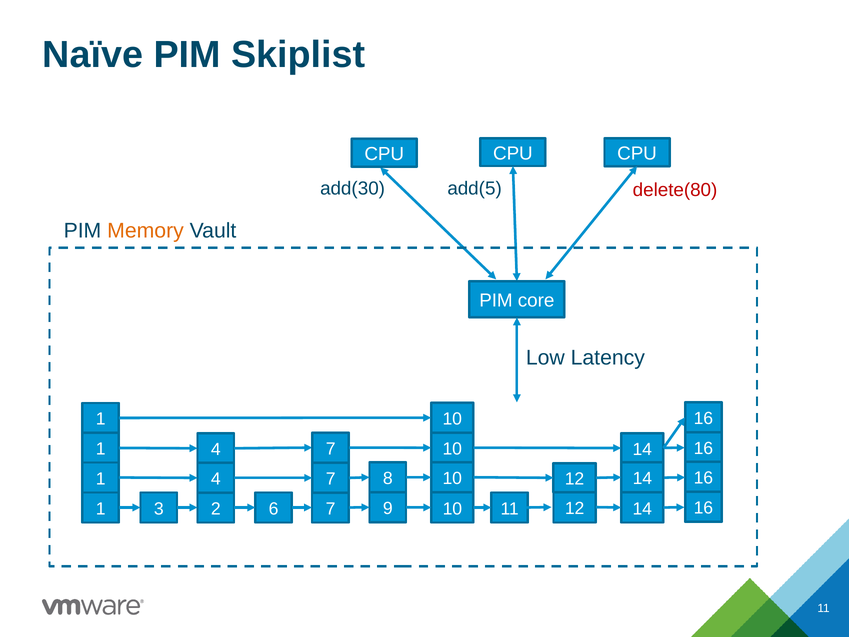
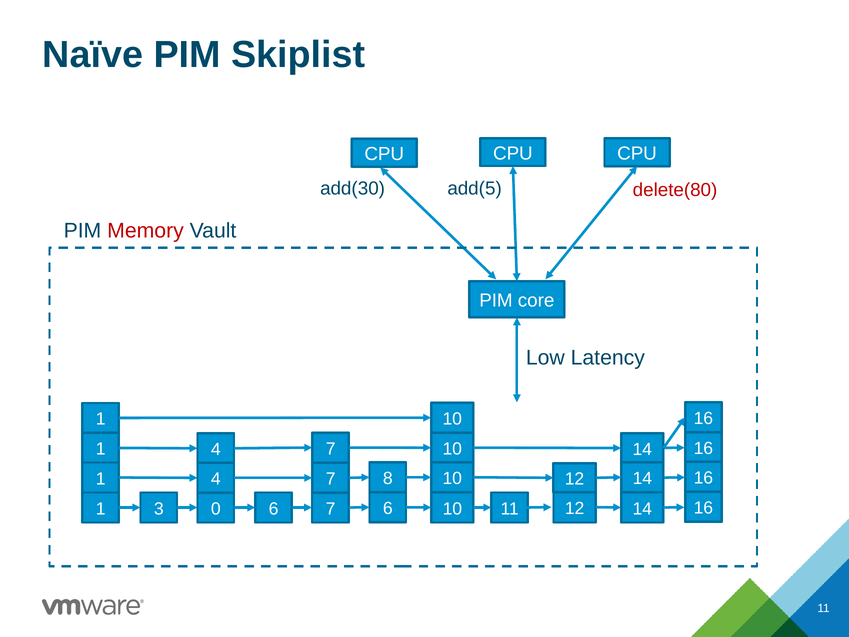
Memory colour: orange -> red
2: 2 -> 0
7 9: 9 -> 6
